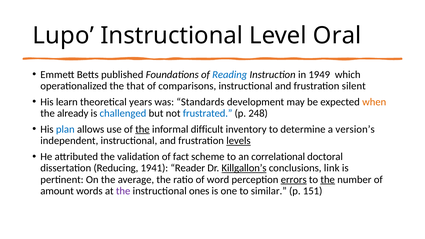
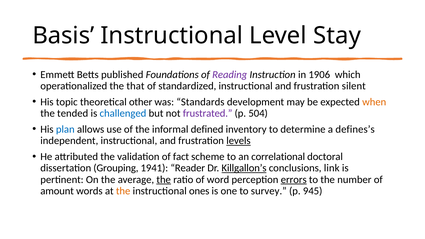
Lupo: Lupo -> Basis
Oral: Oral -> Stay
Reading colour: blue -> purple
1949: 1949 -> 1906
comparisons: comparisons -> standardized
learn: learn -> topic
years: years -> other
already: already -> tended
frustrated colour: blue -> purple
248: 248 -> 504
the at (142, 129) underline: present -> none
difficult: difficult -> defined
version’s: version’s -> defines’s
Reducing: Reducing -> Grouping
the at (164, 180) underline: none -> present
the at (328, 180) underline: present -> none
the at (123, 191) colour: purple -> orange
similar: similar -> survey
151: 151 -> 945
